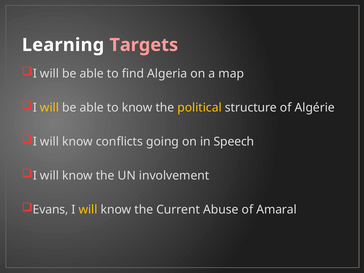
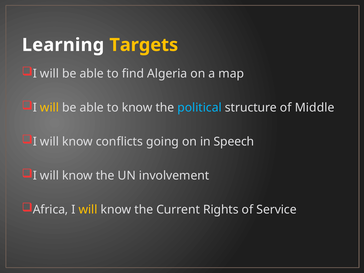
Targets colour: pink -> yellow
political colour: yellow -> light blue
Algérie: Algérie -> Middle
Evans: Evans -> Africa
Abuse: Abuse -> Rights
Amaral: Amaral -> Service
